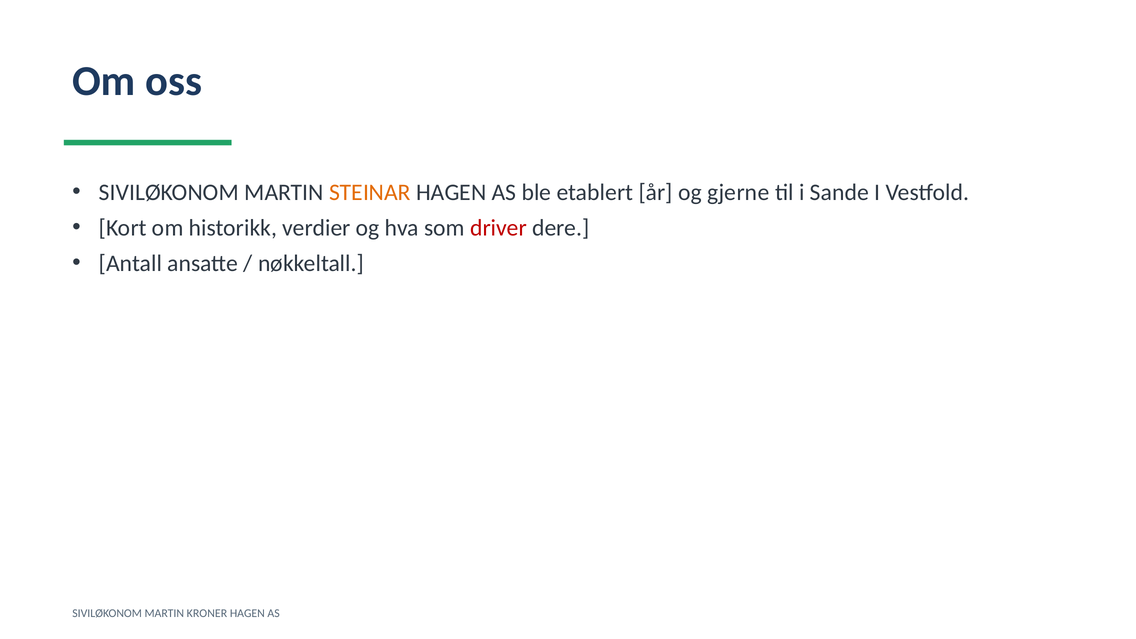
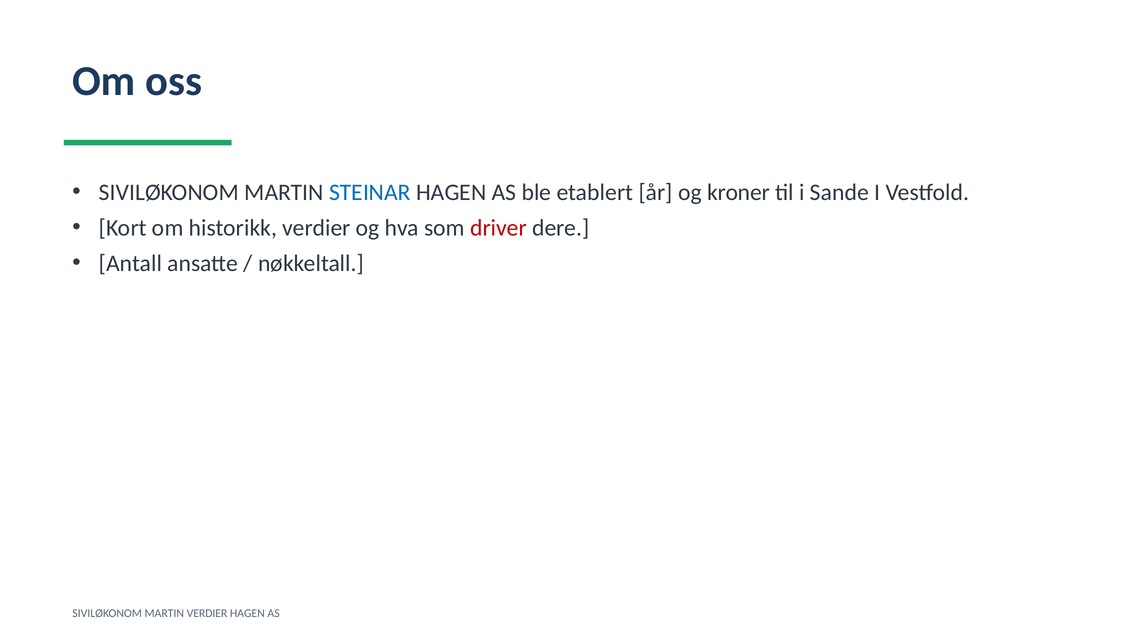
STEINAR colour: orange -> blue
gjerne: gjerne -> kroner
MARTIN KRONER: KRONER -> VERDIER
